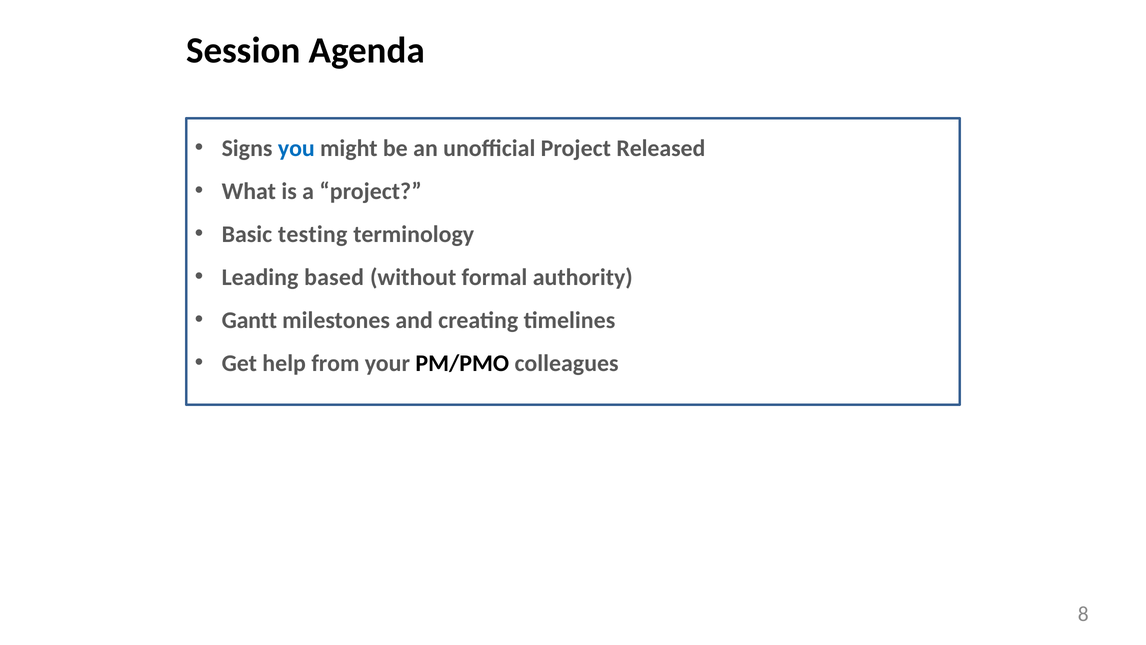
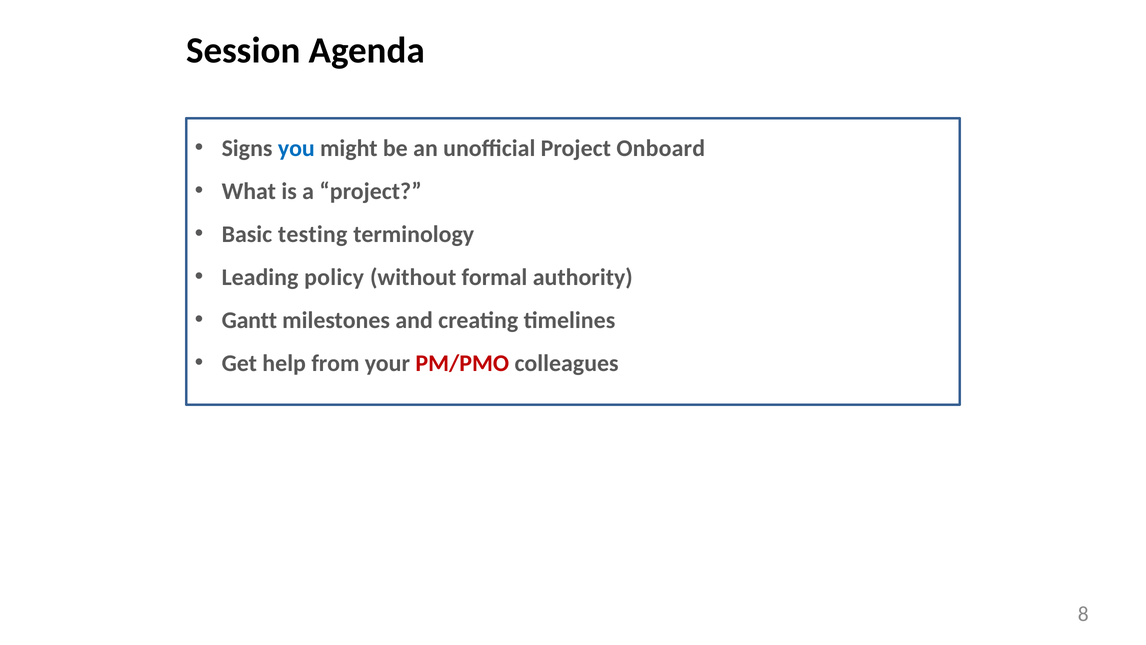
Released: Released -> Onboard
based: based -> policy
PM/PMO colour: black -> red
